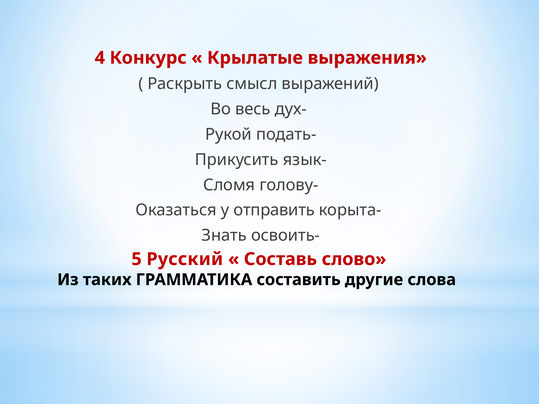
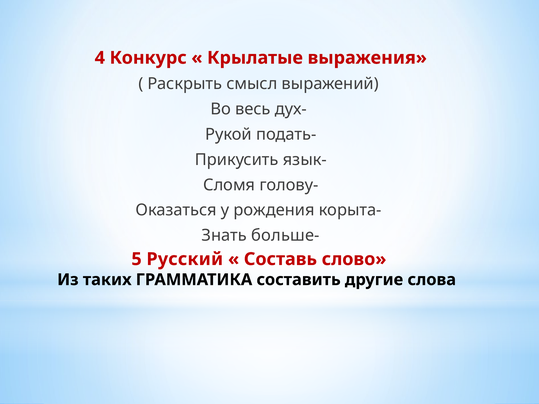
отправить: отправить -> рождения
освоить-: освоить- -> больше-
